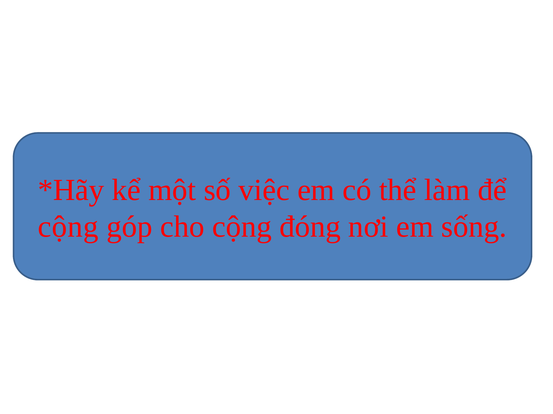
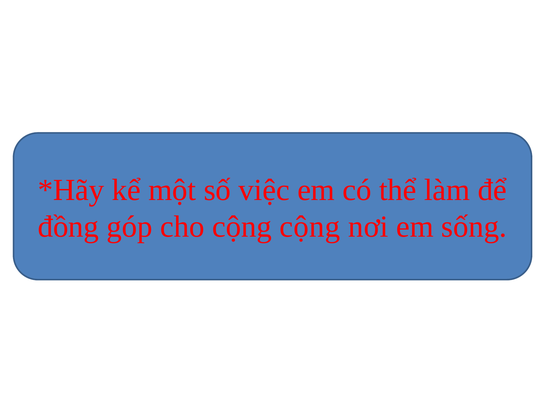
cộng at (68, 227): cộng -> đồng
cộng đóng: đóng -> cộng
